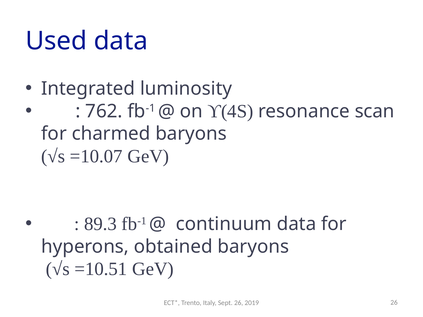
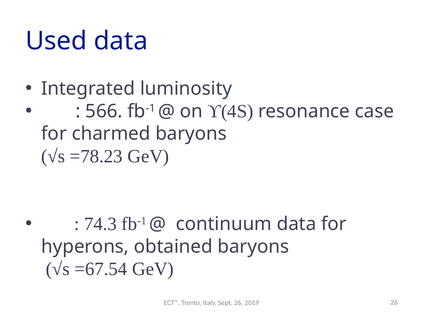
762: 762 -> 566
scan: scan -> case
=10.07: =10.07 -> =78.23
89.3: 89.3 -> 74.3
=10.51: =10.51 -> =67.54
